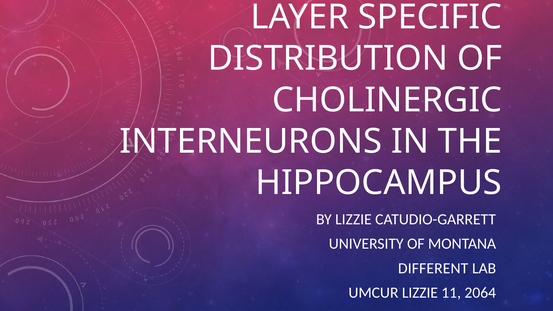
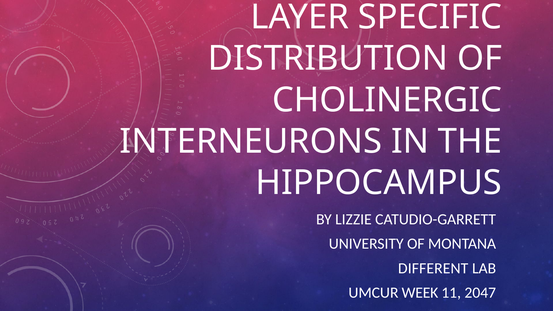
UMCUR LIZZIE: LIZZIE -> WEEK
2064: 2064 -> 2047
